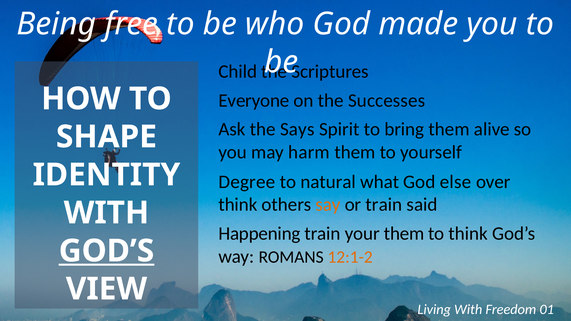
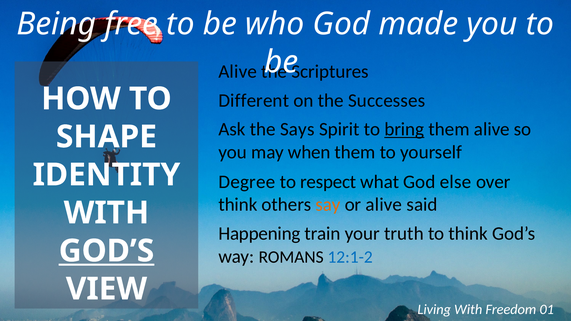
Child at (238, 72): Child -> Alive
Everyone: Everyone -> Different
bring underline: none -> present
harm: harm -> when
natural: natural -> respect
or train: train -> alive
your them: them -> truth
12:1-2 colour: orange -> blue
